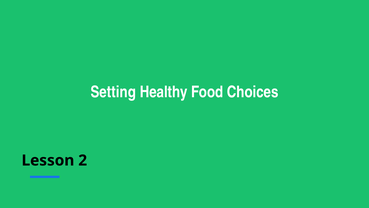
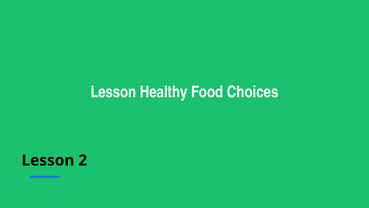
Setting at (113, 92): Setting -> Lesson
